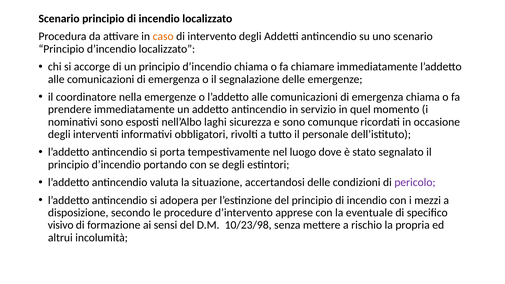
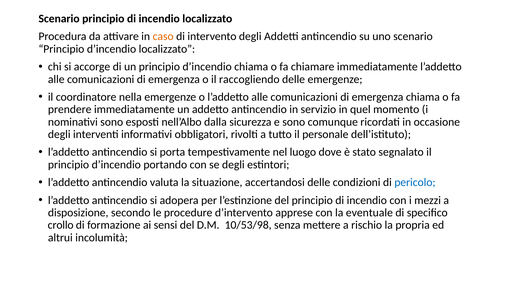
segnalazione: segnalazione -> raccogliendo
laghi: laghi -> dalla
pericolo colour: purple -> blue
visivo: visivo -> crollo
10/23/98: 10/23/98 -> 10/53/98
